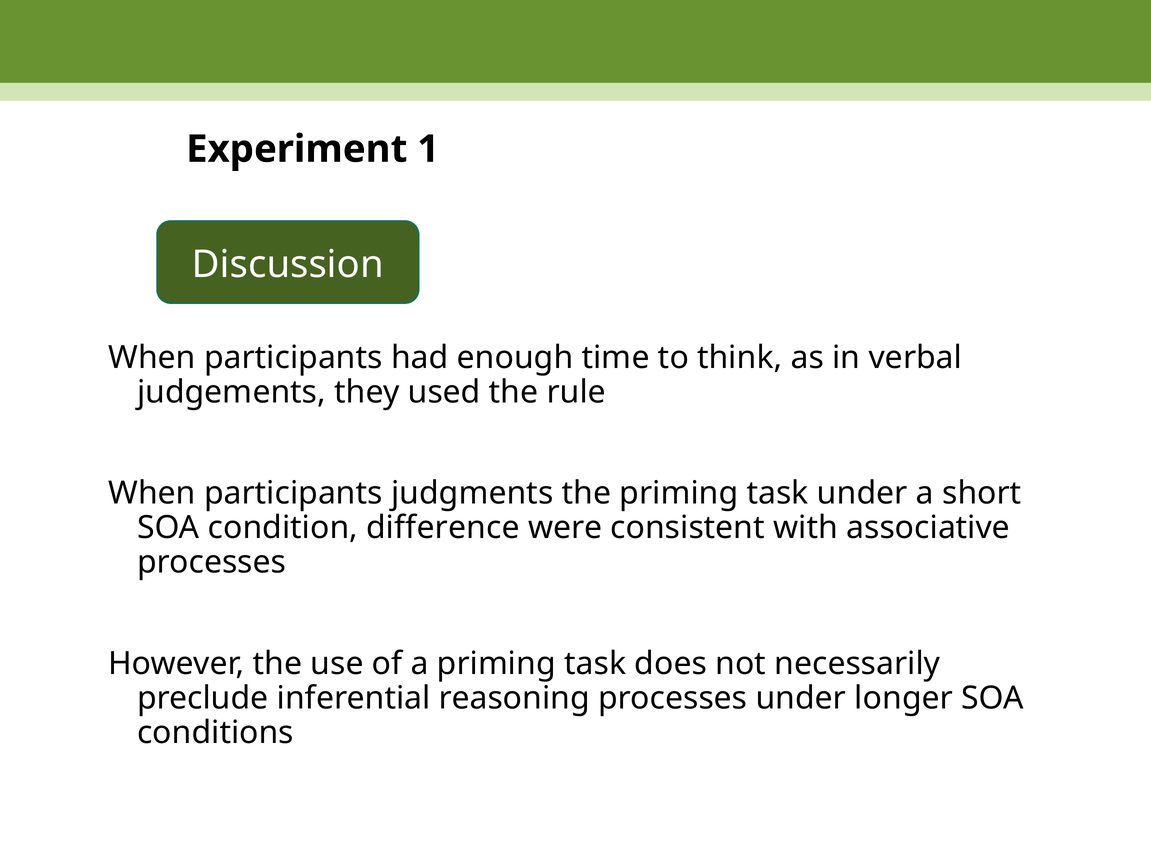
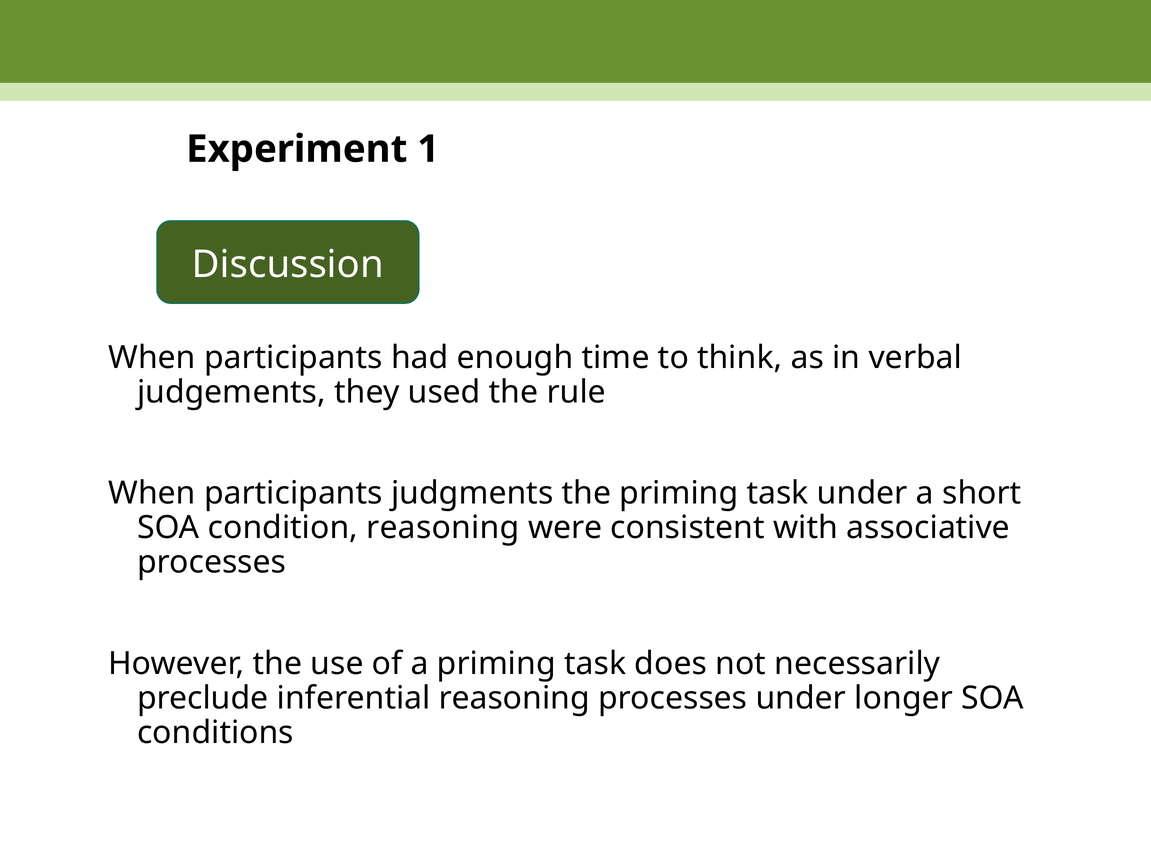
condition difference: difference -> reasoning
